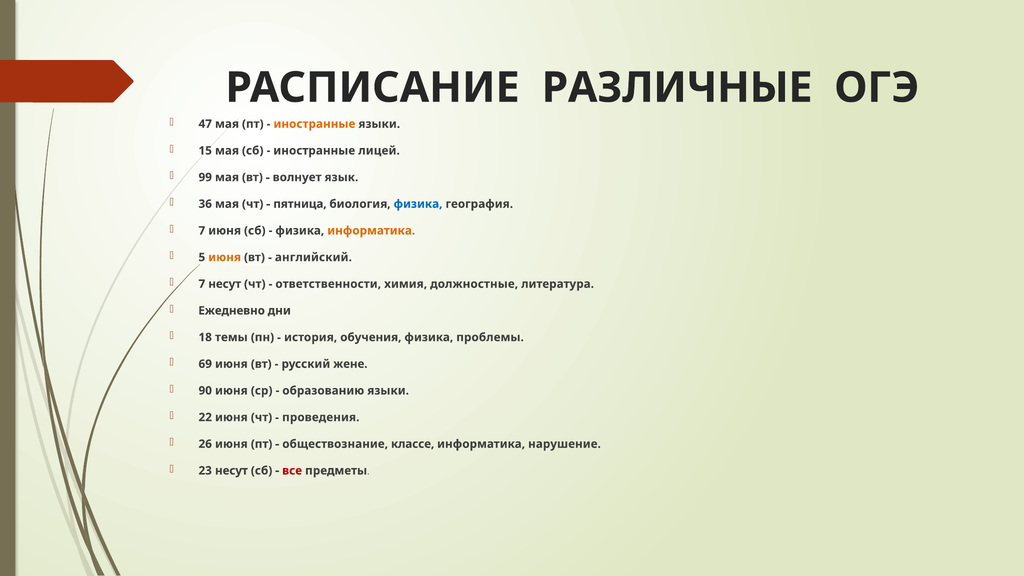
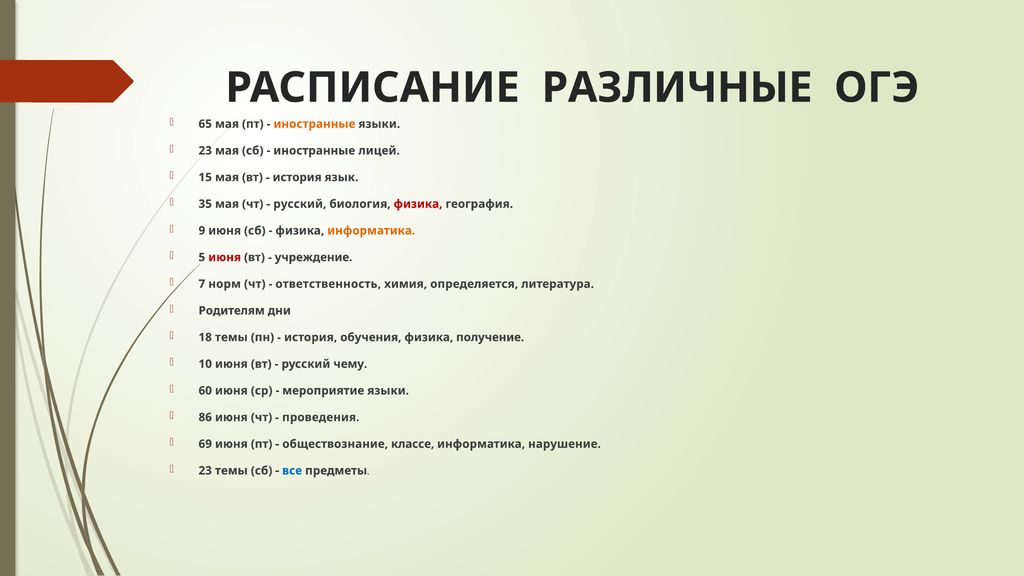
47: 47 -> 65
15 at (205, 151): 15 -> 23
99: 99 -> 15
волнует at (297, 177): волнует -> история
36: 36 -> 35
пятница at (300, 204): пятница -> русский
физика at (418, 204) colour: blue -> red
7 at (202, 231): 7 -> 9
июня at (225, 257) colour: orange -> red
английский: английский -> учреждение
7 несут: несут -> норм
ответственности: ответственности -> ответственность
должностные: должностные -> определяется
Ежедневно: Ежедневно -> Родителям
проблемы: проблемы -> получение
69: 69 -> 10
жене: жене -> чему
90: 90 -> 60
образованию: образованию -> мероприятие
22: 22 -> 86
26: 26 -> 69
23 несут: несут -> темы
все colour: red -> blue
